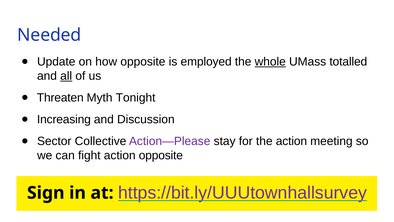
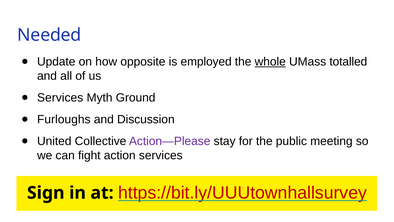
all underline: present -> none
Threaten at (60, 98): Threaten -> Services
Tonight: Tonight -> Ground
Increasing: Increasing -> Furloughs
Sector: Sector -> United
the action: action -> public
action opposite: opposite -> services
https://bit.ly/UUUtownhallsurvey colour: purple -> red
